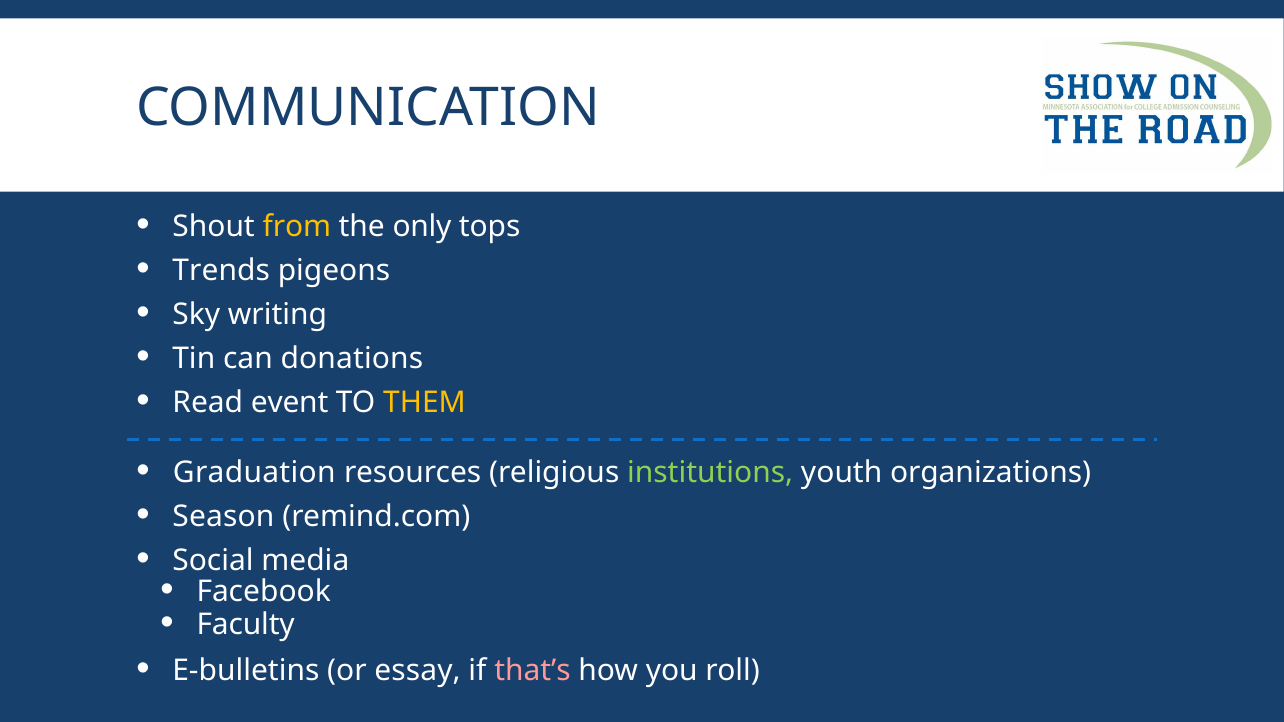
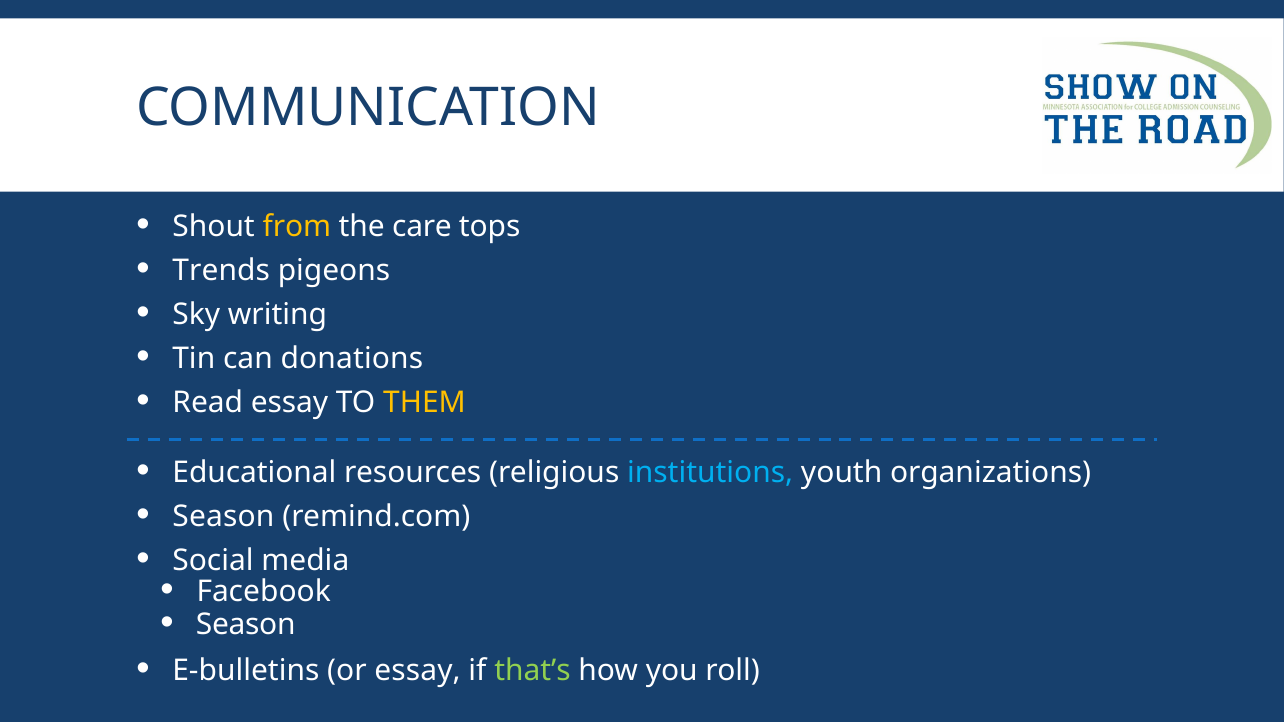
only: only -> care
Read event: event -> essay
Graduation: Graduation -> Educational
institutions colour: light green -> light blue
Faculty at (246, 625): Faculty -> Season
that’s colour: pink -> light green
